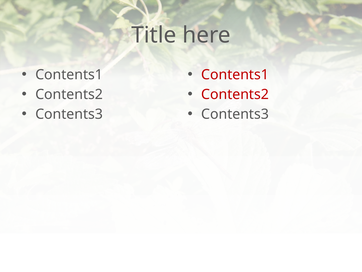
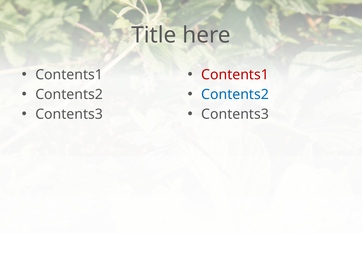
Contents2 at (235, 94) colour: red -> blue
